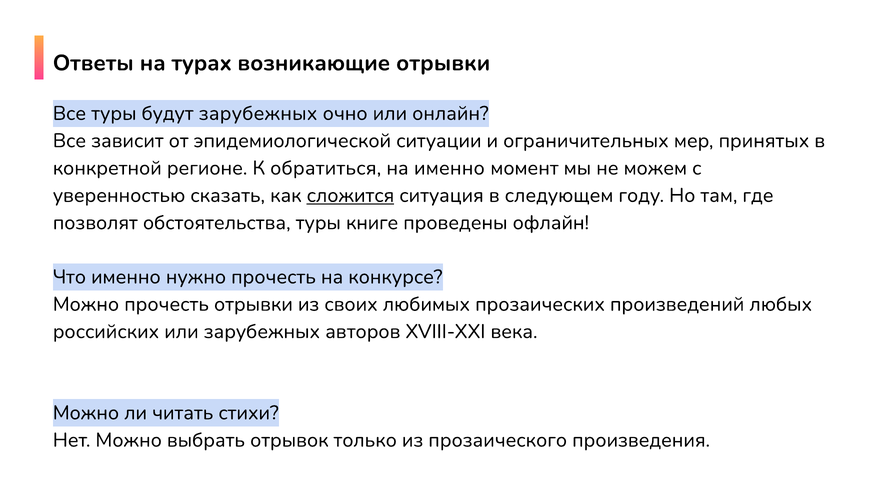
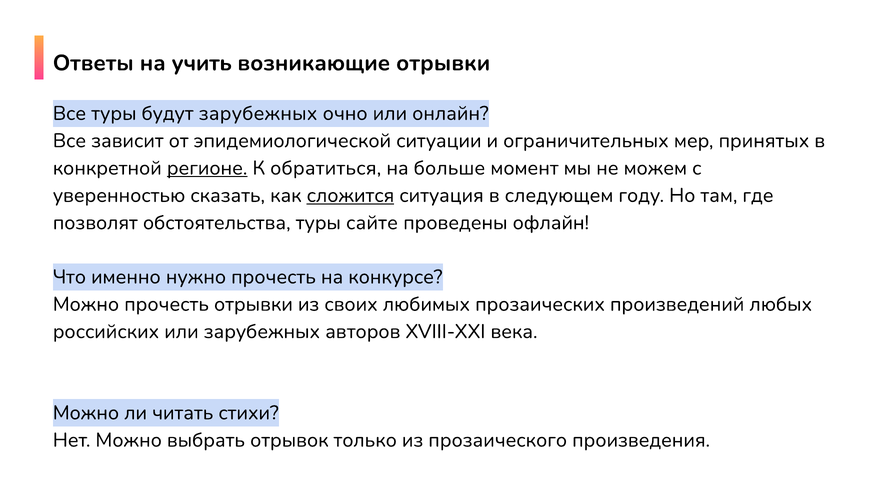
турах: турах -> учить
регионе underline: none -> present
на именно: именно -> больше
книге: книге -> сайте
